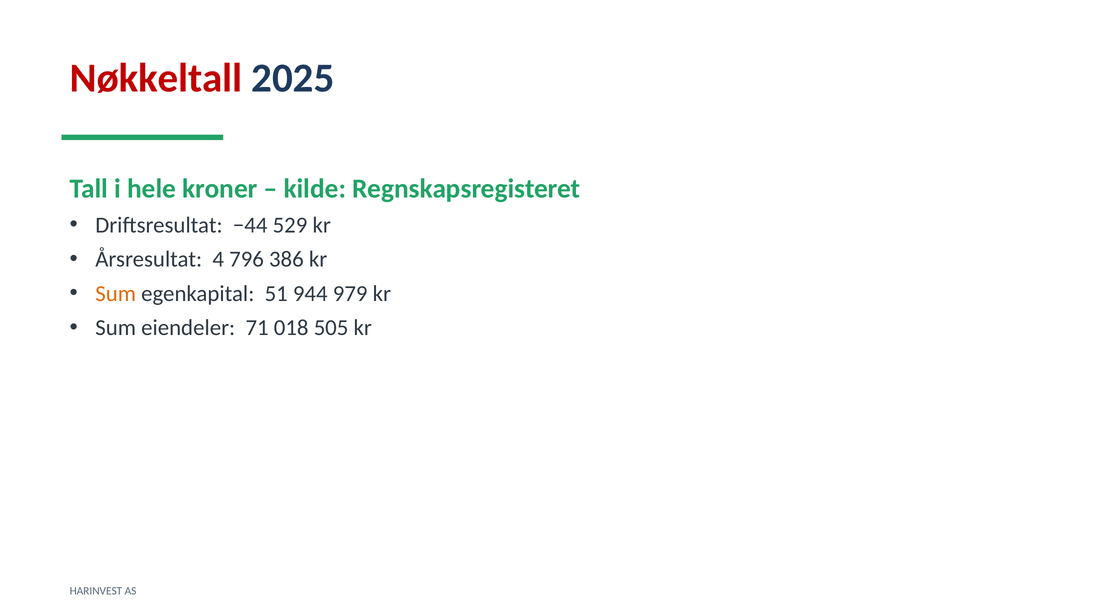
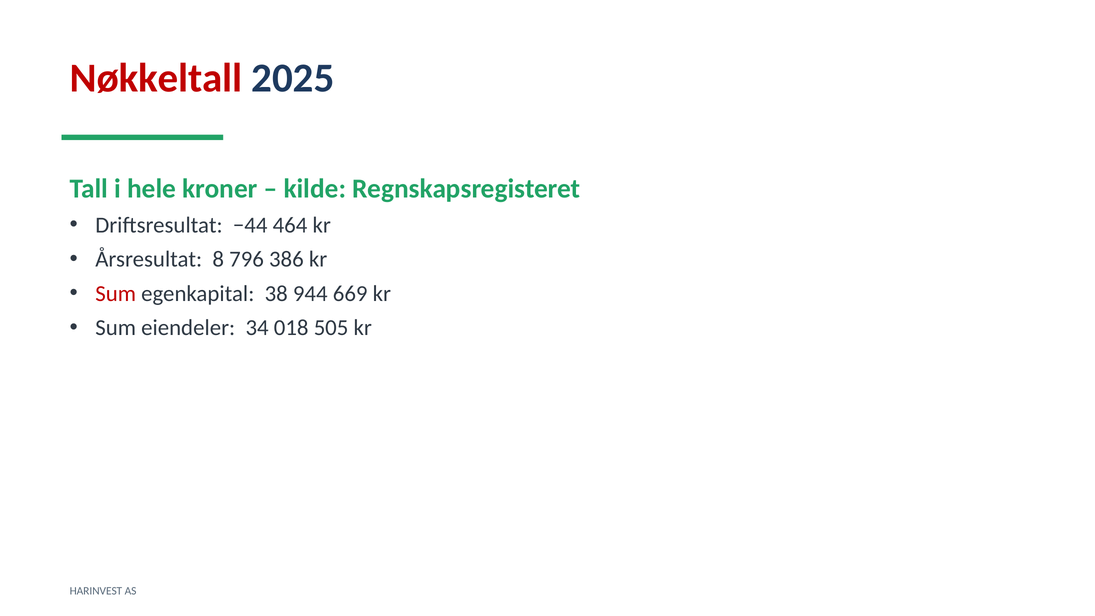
529: 529 -> 464
4: 4 -> 8
Sum at (116, 294) colour: orange -> red
51: 51 -> 38
979: 979 -> 669
71: 71 -> 34
